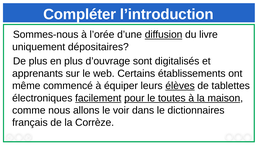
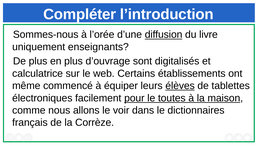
dépositaires: dépositaires -> enseignants
apprenants: apprenants -> calculatrice
facilement underline: present -> none
